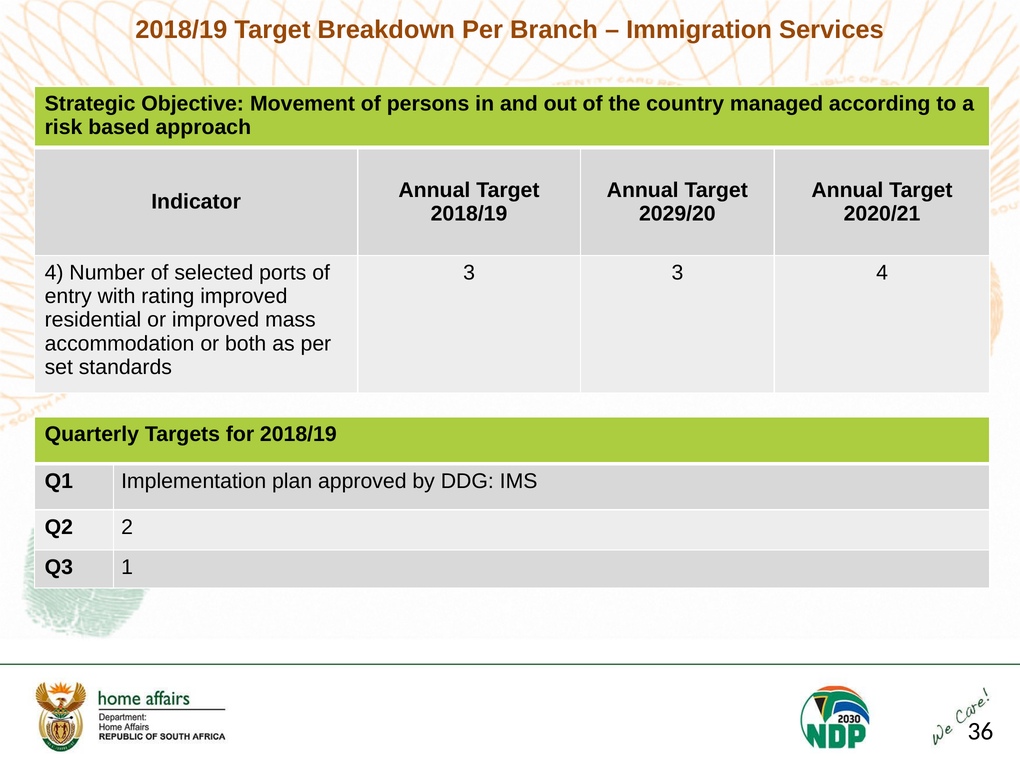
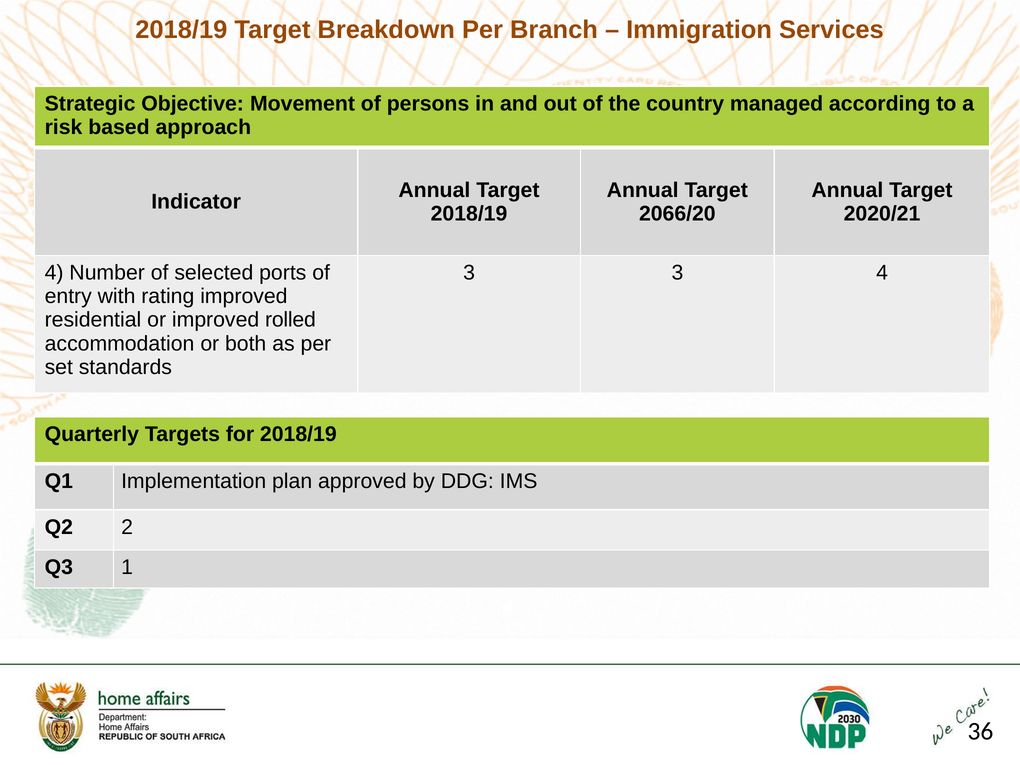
2029/20: 2029/20 -> 2066/20
mass: mass -> rolled
